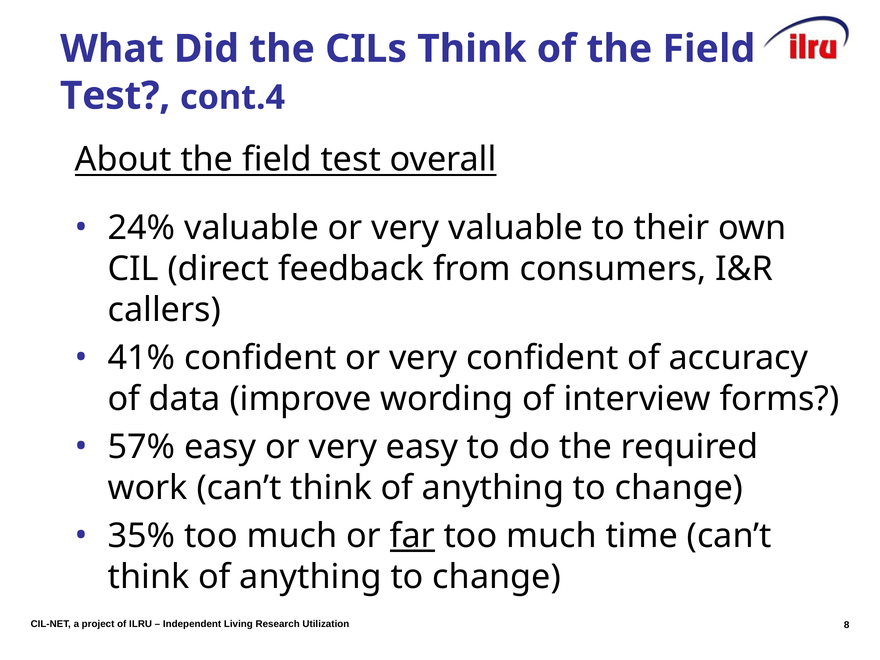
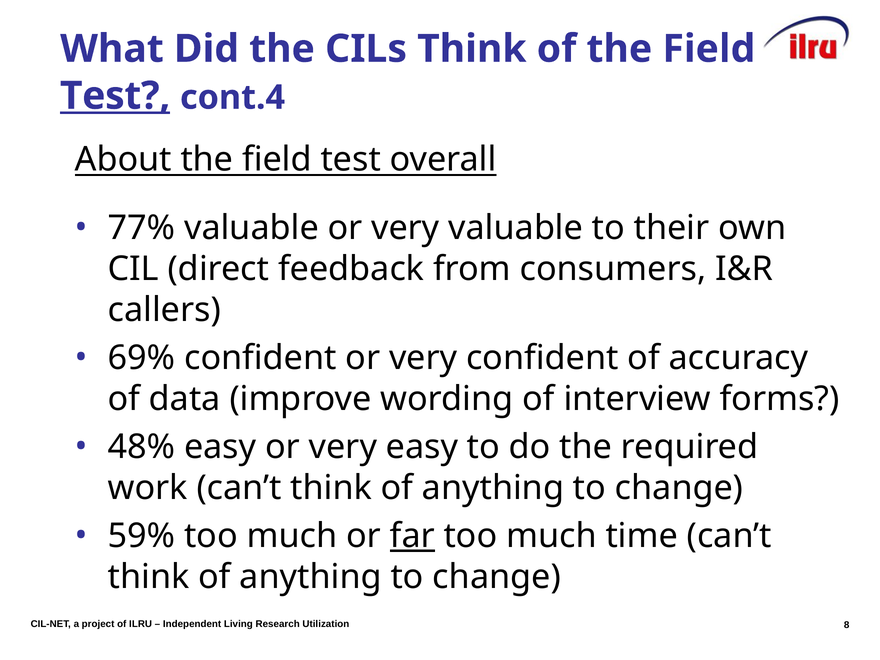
Test at (115, 96) underline: none -> present
24%: 24% -> 77%
41%: 41% -> 69%
57%: 57% -> 48%
35%: 35% -> 59%
